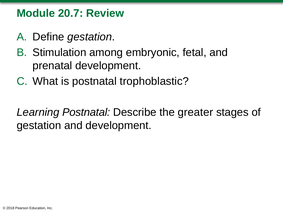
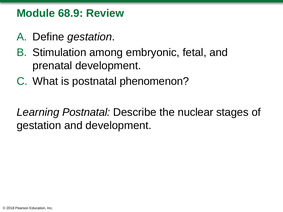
20.7: 20.7 -> 68.9
trophoblastic: trophoblastic -> phenomenon
greater: greater -> nuclear
